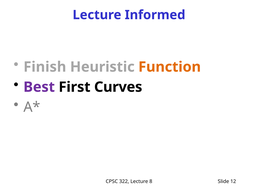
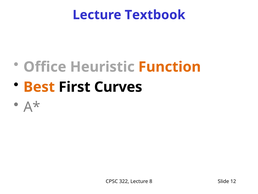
Informed: Informed -> Textbook
Finish: Finish -> Office
Best colour: purple -> orange
